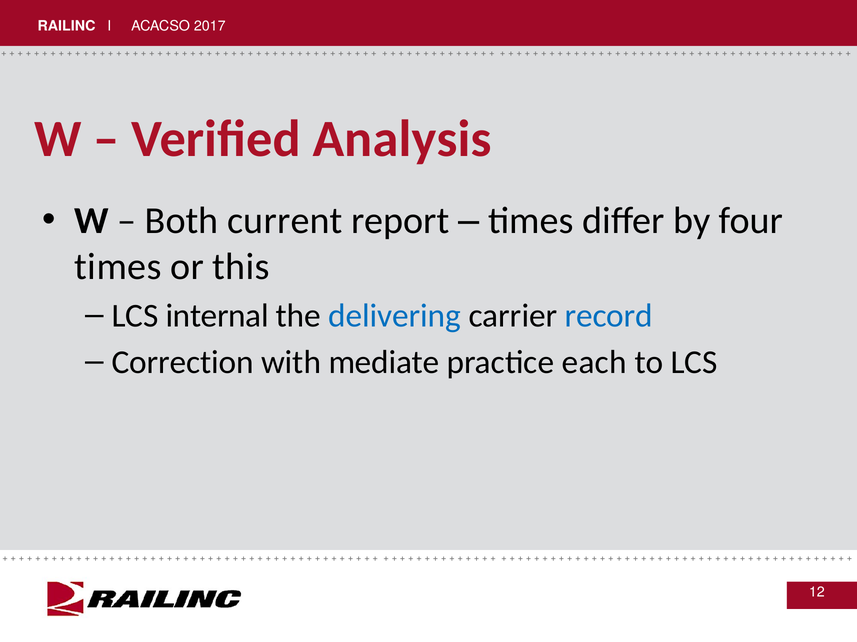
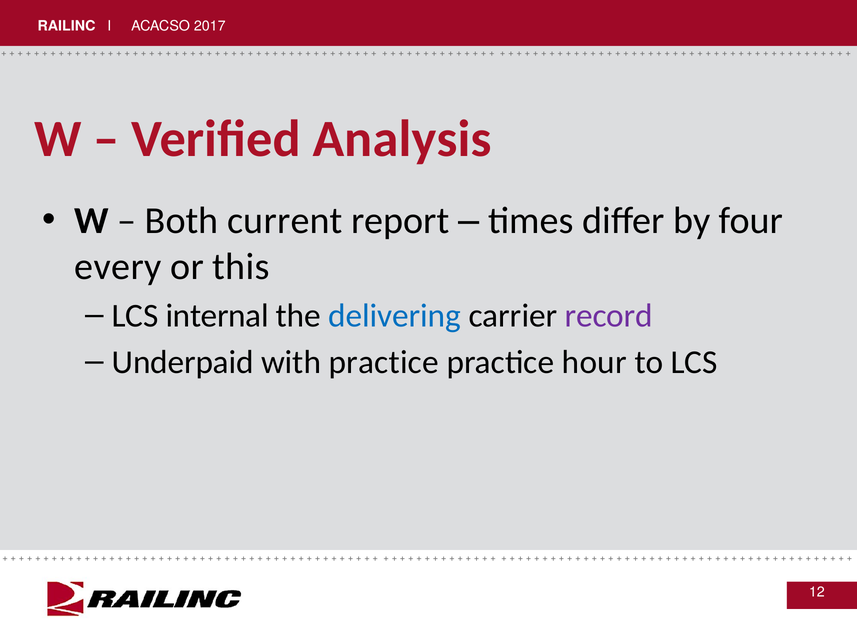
times at (118, 267): times -> every
record colour: blue -> purple
Correction: Correction -> Underpaid
with mediate: mediate -> practice
each: each -> hour
